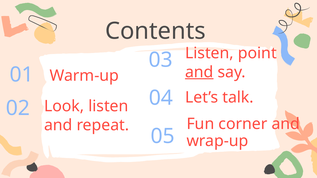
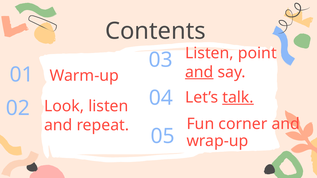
talk underline: none -> present
